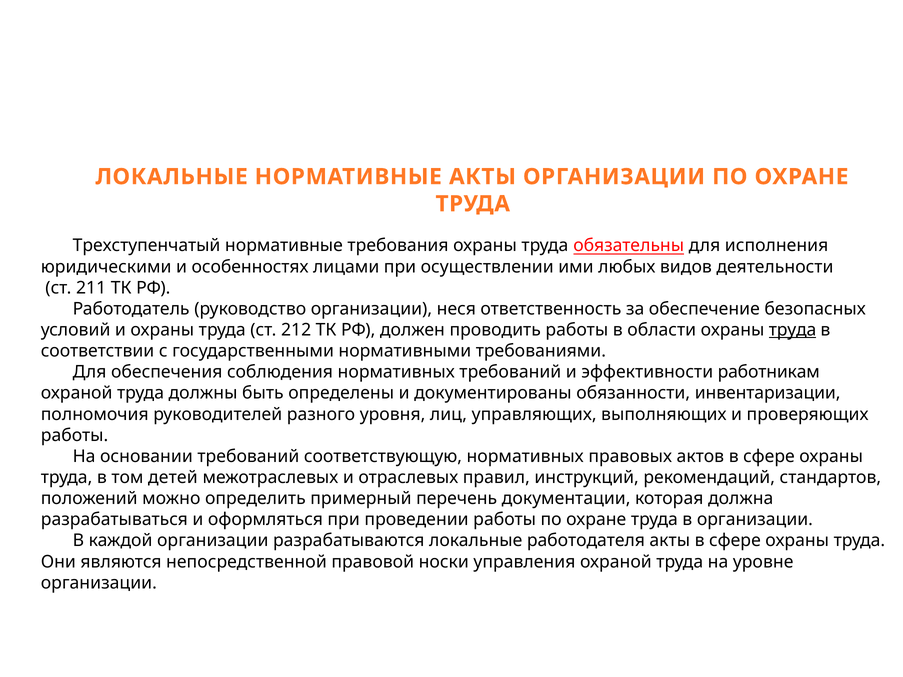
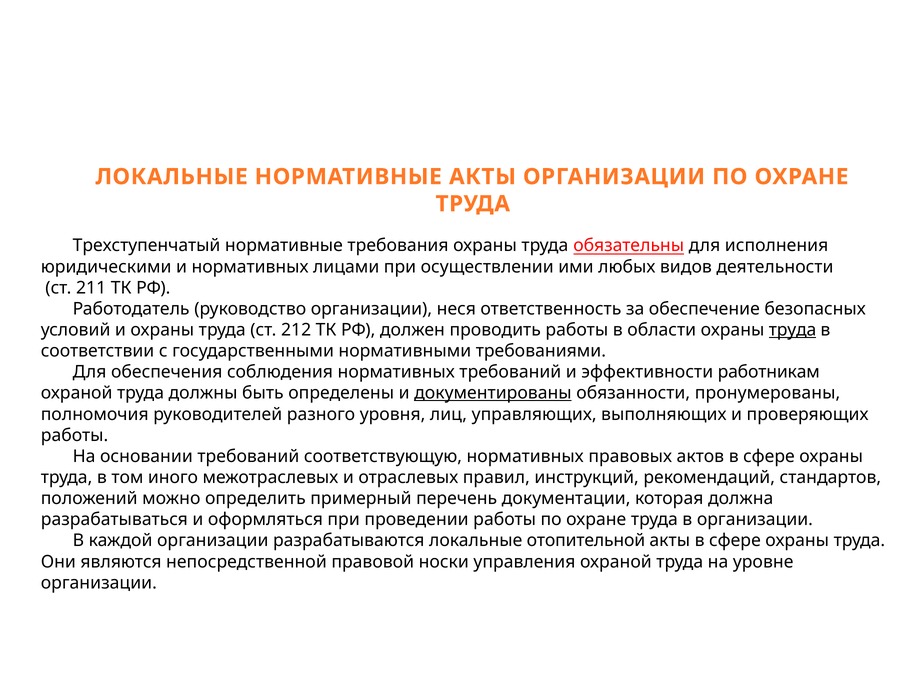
и особенностях: особенностях -> нормативных
документированы underline: none -> present
инвентаризации: инвентаризации -> пронумерованы
детей: детей -> иного
работодателя: работодателя -> отопительной
